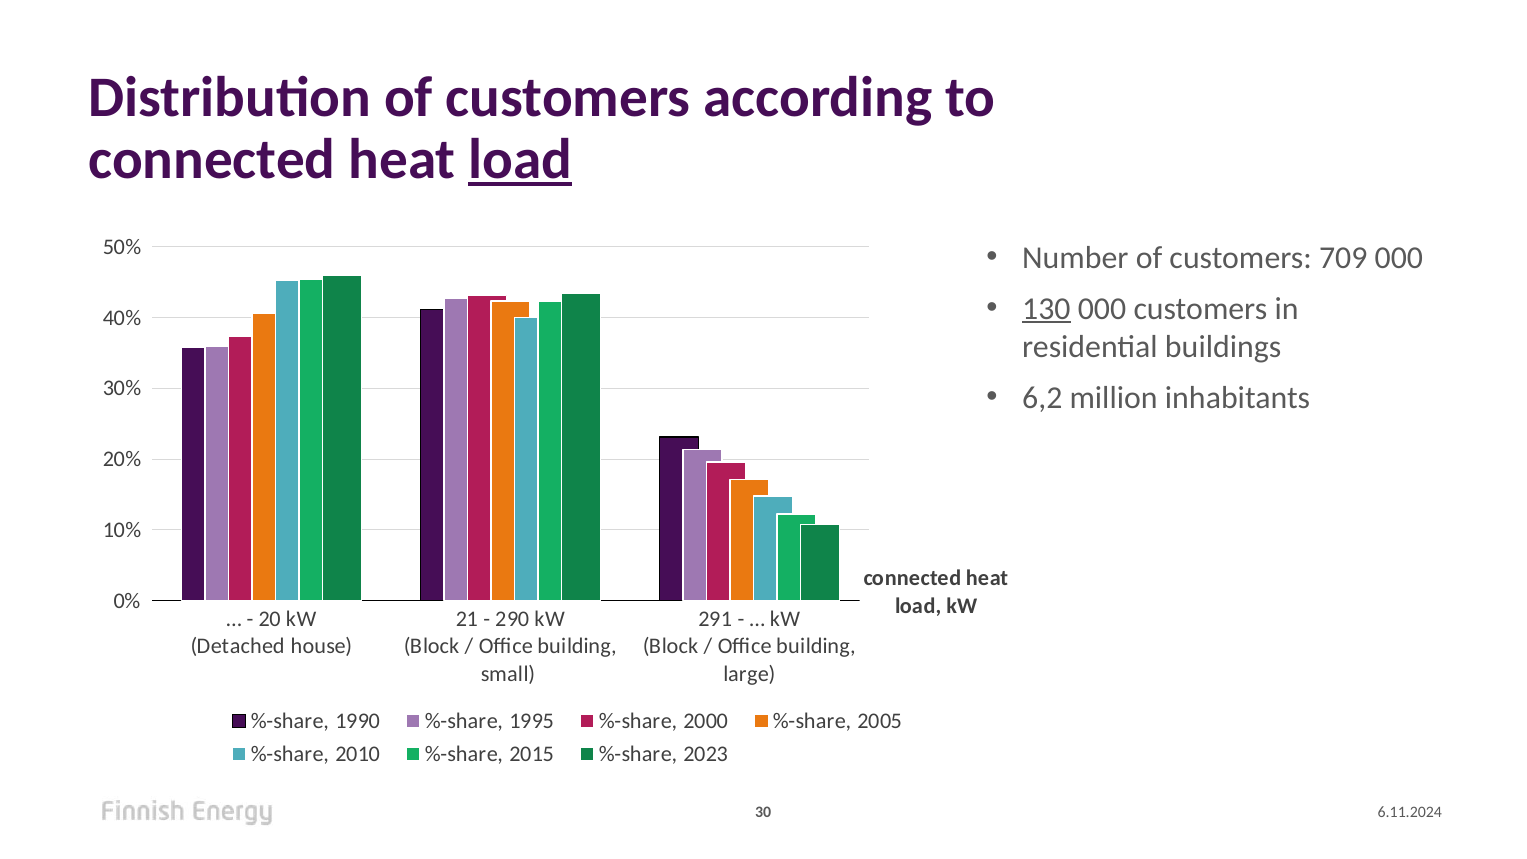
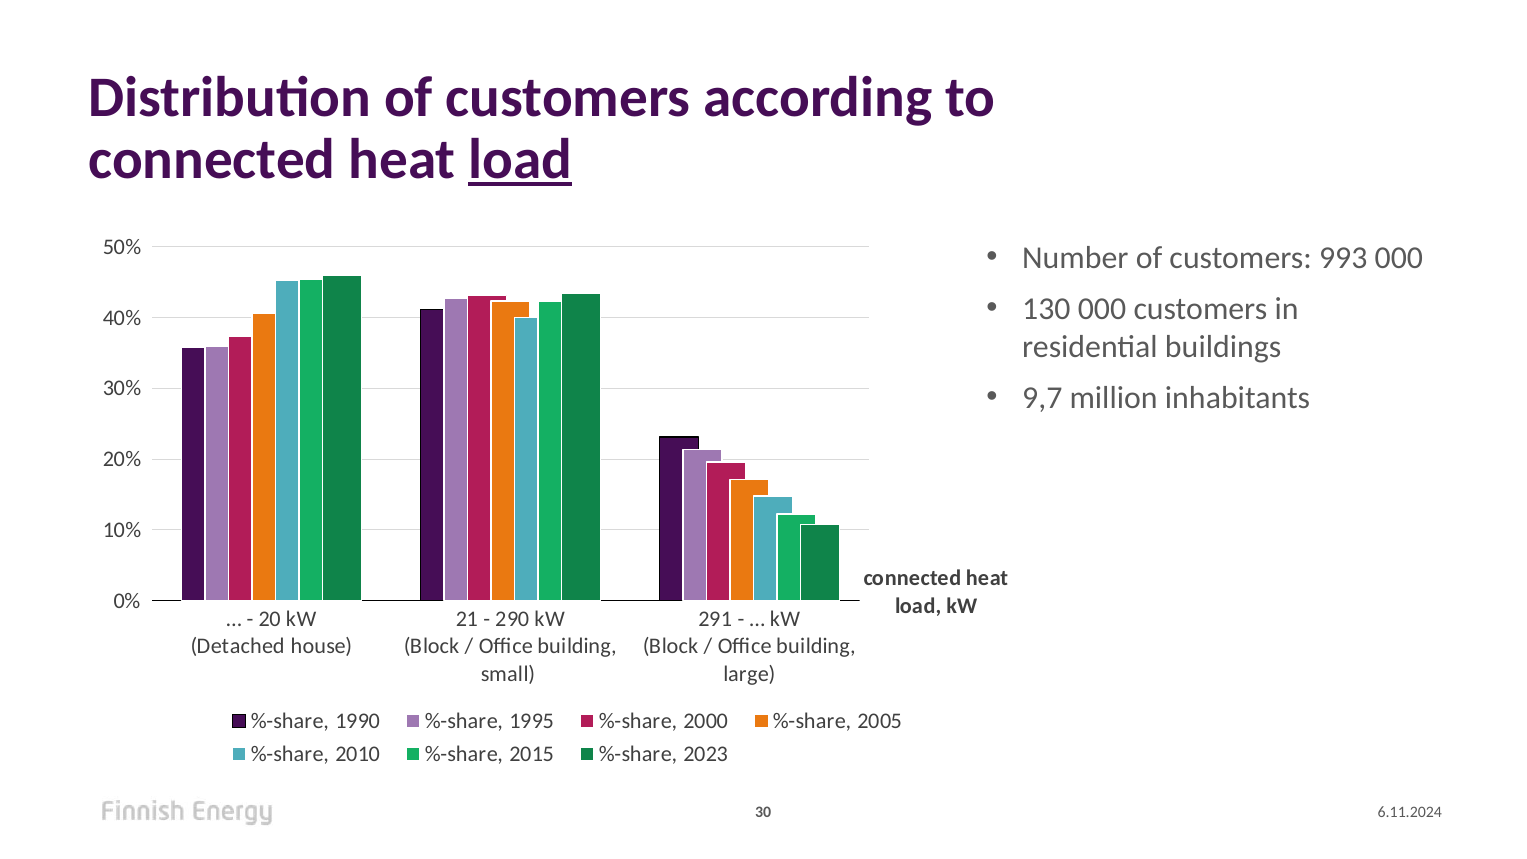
709: 709 -> 993
130 underline: present -> none
6,2: 6,2 -> 9,7
